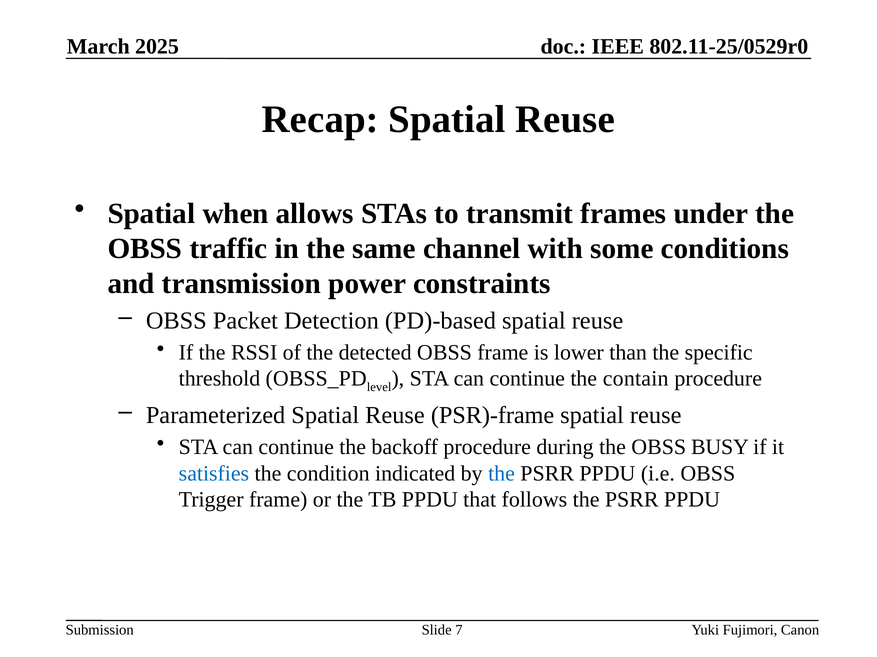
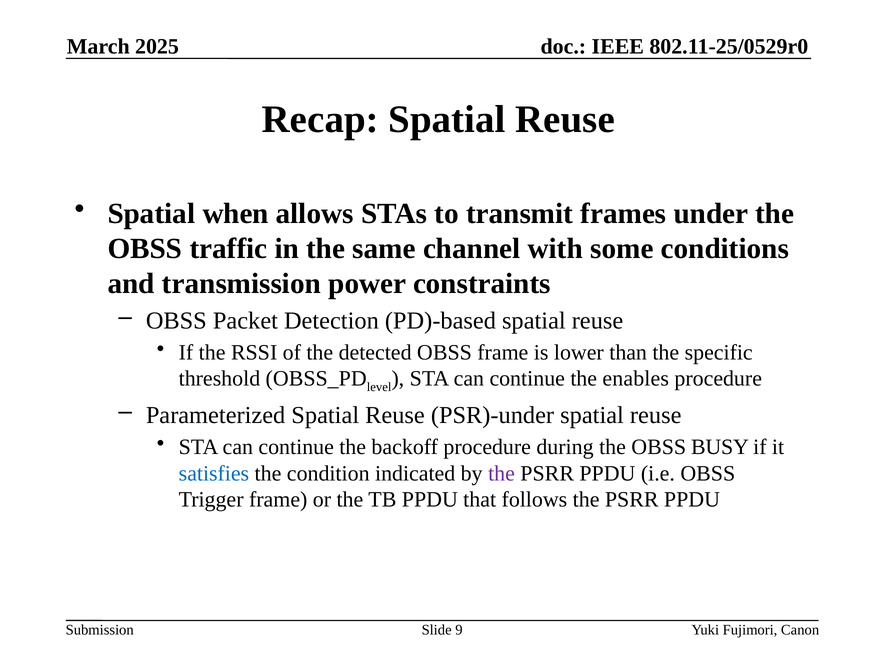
contain: contain -> enables
PSR)-frame: PSR)-frame -> PSR)-under
the at (502, 474) colour: blue -> purple
7: 7 -> 9
